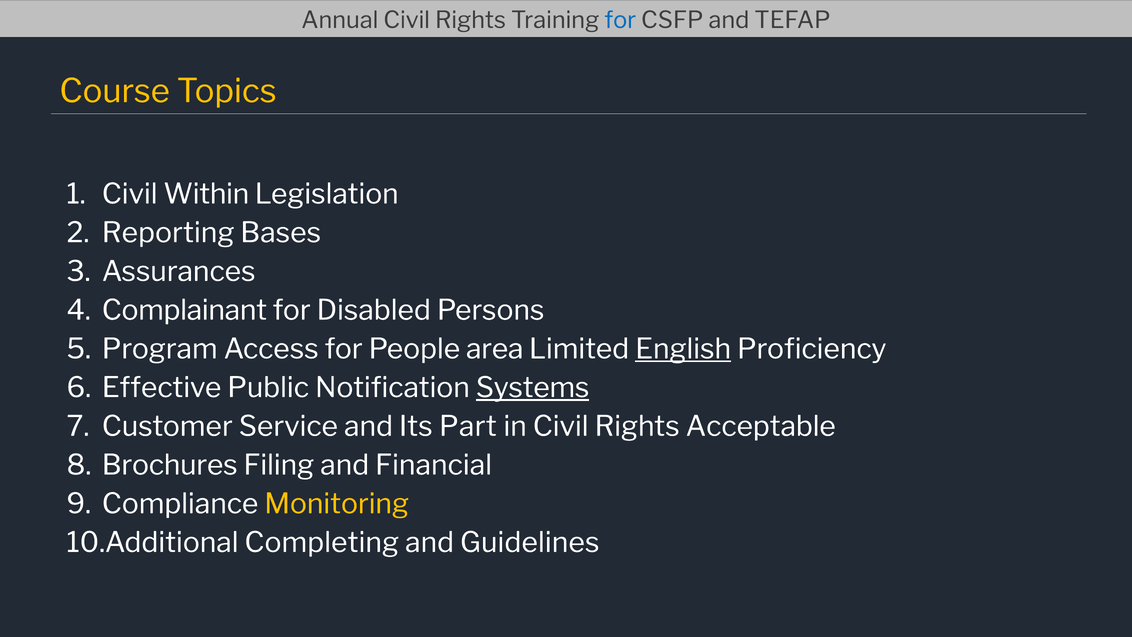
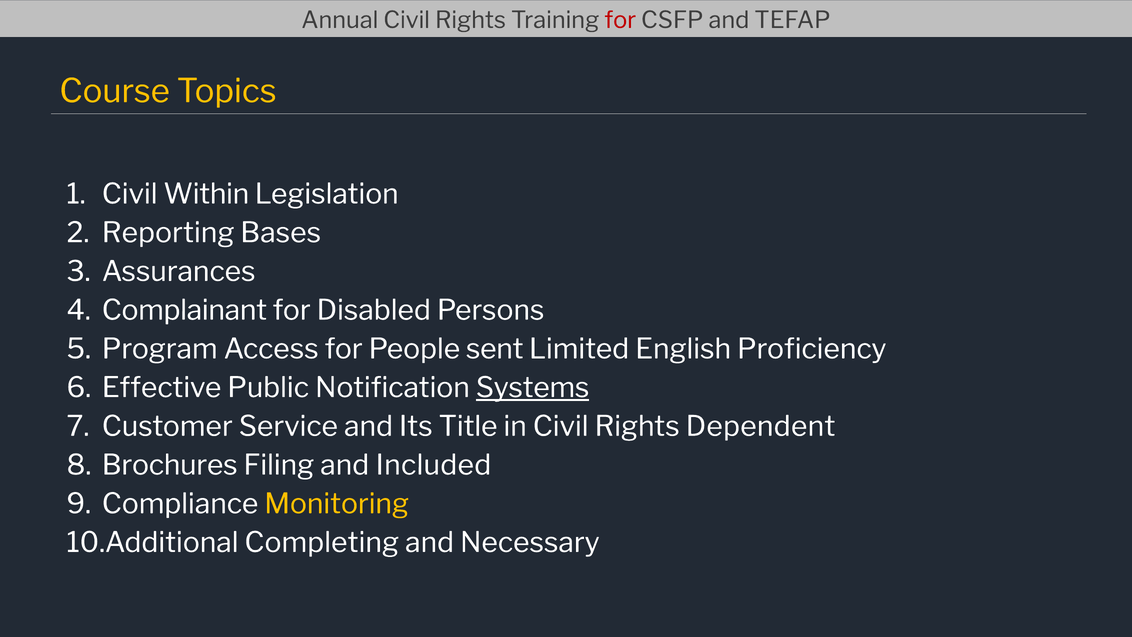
for at (620, 20) colour: blue -> red
area: area -> sent
English underline: present -> none
Part: Part -> Title
Acceptable: Acceptable -> Dependent
Financial: Financial -> Included
Guidelines: Guidelines -> Necessary
